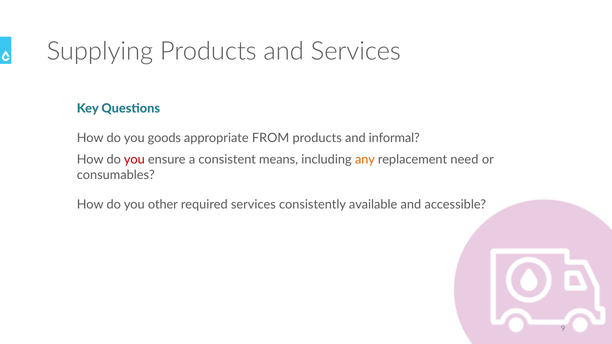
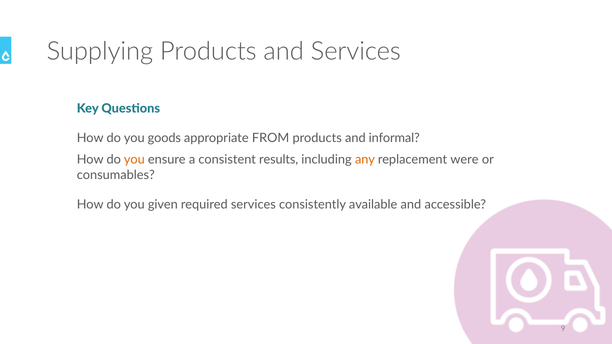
you at (134, 160) colour: red -> orange
means: means -> results
need: need -> were
other: other -> given
